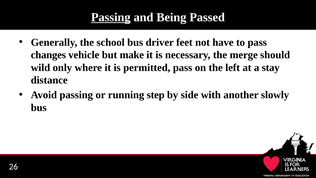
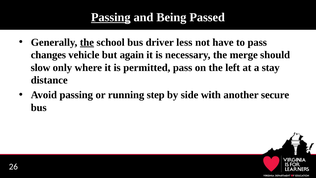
the at (87, 42) underline: none -> present
feet: feet -> less
make: make -> again
wild: wild -> slow
slowly: slowly -> secure
